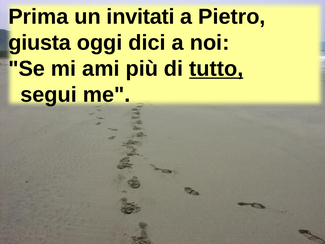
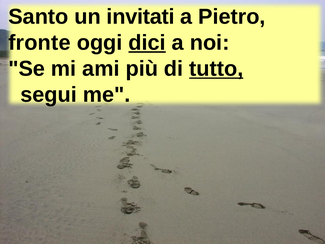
Prima: Prima -> Santo
giusta: giusta -> fronte
dici underline: none -> present
